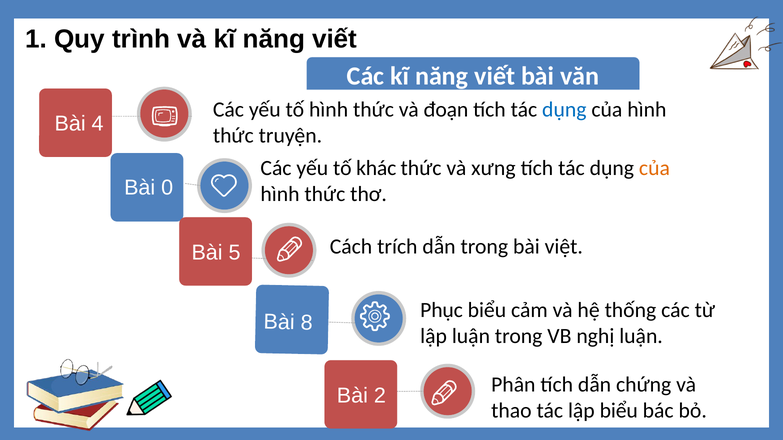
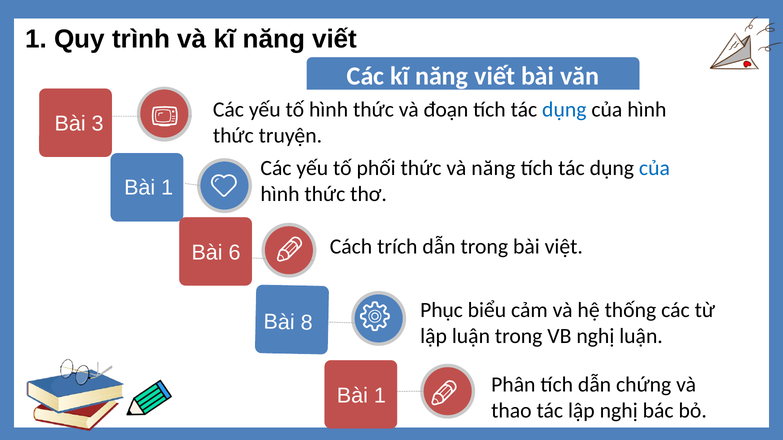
4: 4 -> 3
khác: khác -> phối
và xưng: xưng -> năng
của at (654, 168) colour: orange -> blue
0 at (167, 188): 0 -> 1
5: 5 -> 6
2 at (380, 396): 2 -> 1
lập biểu: biểu -> nghị
